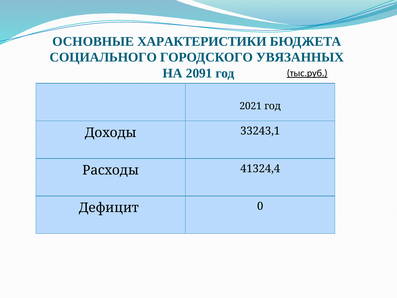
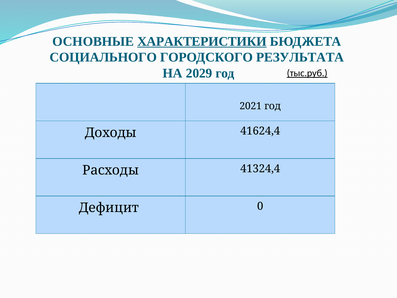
ХАРАКТЕРИСТИКИ underline: none -> present
УВЯЗАННЫХ: УВЯЗАННЫХ -> РЕЗУЛЬТАТА
2091: 2091 -> 2029
33243,1: 33243,1 -> 41624,4
